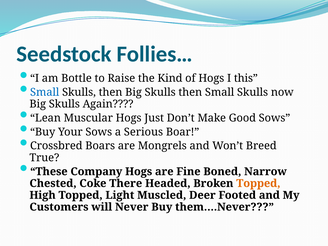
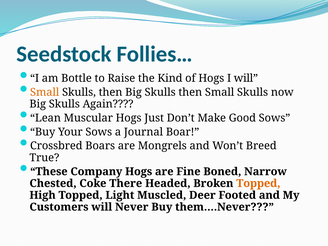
I this: this -> will
Small at (45, 92) colour: blue -> orange
Serious: Serious -> Journal
